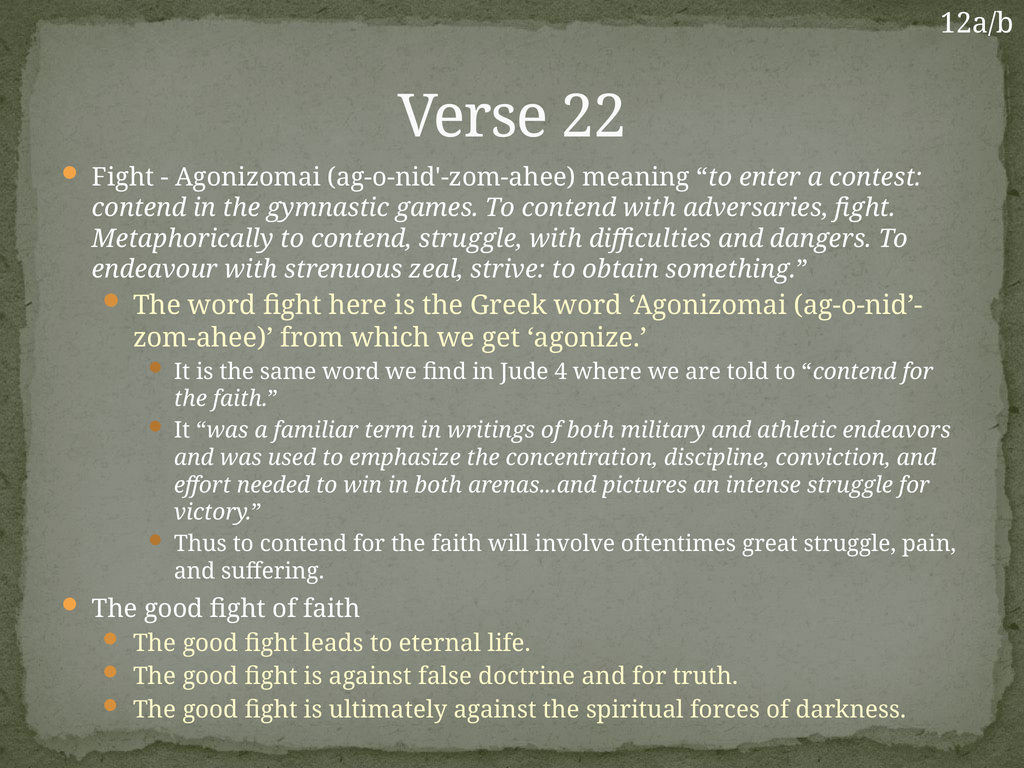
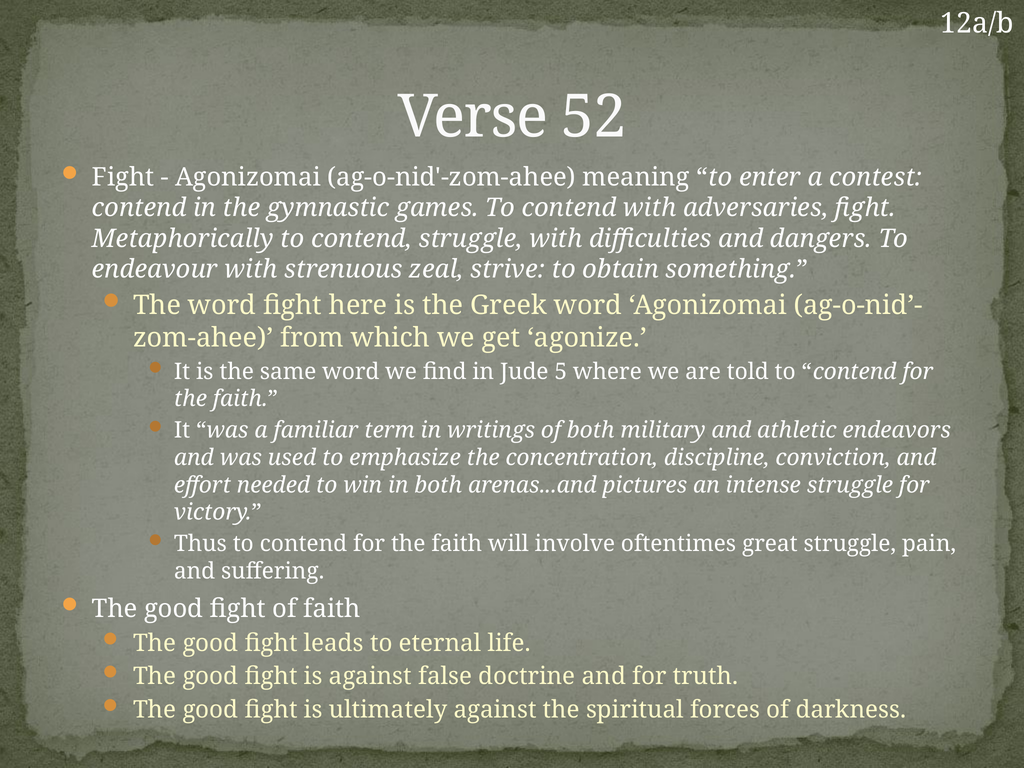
22: 22 -> 52
4: 4 -> 5
